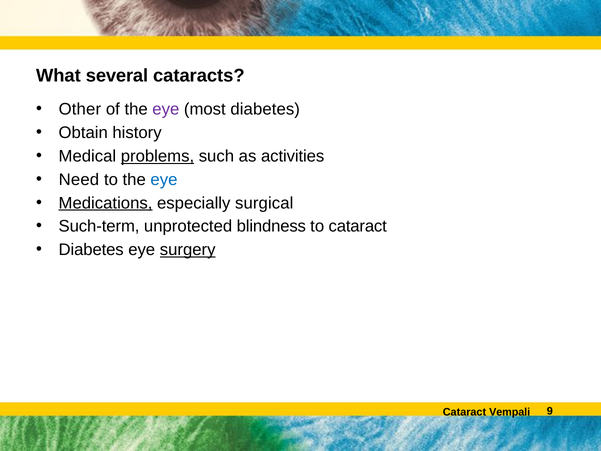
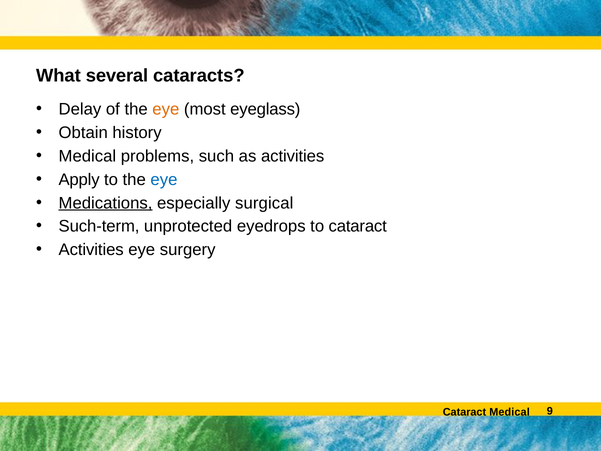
Other: Other -> Delay
eye at (166, 109) colour: purple -> orange
most diabetes: diabetes -> eyeglass
problems underline: present -> none
Need: Need -> Apply
blindness: blindness -> eyedrops
Diabetes at (91, 250): Diabetes -> Activities
surgery underline: present -> none
Vempali at (510, 412): Vempali -> Medical
